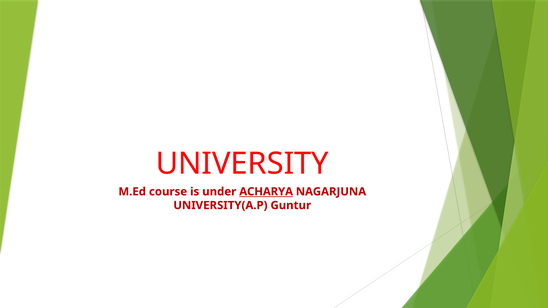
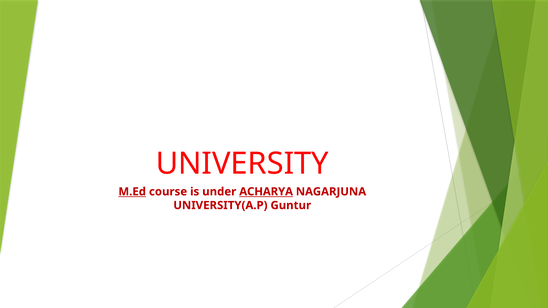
M.Ed underline: none -> present
